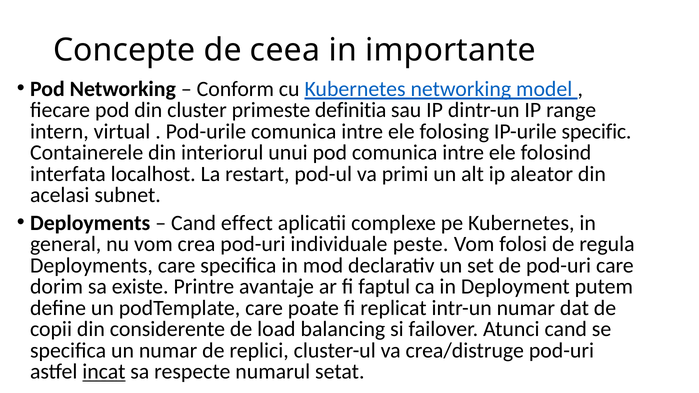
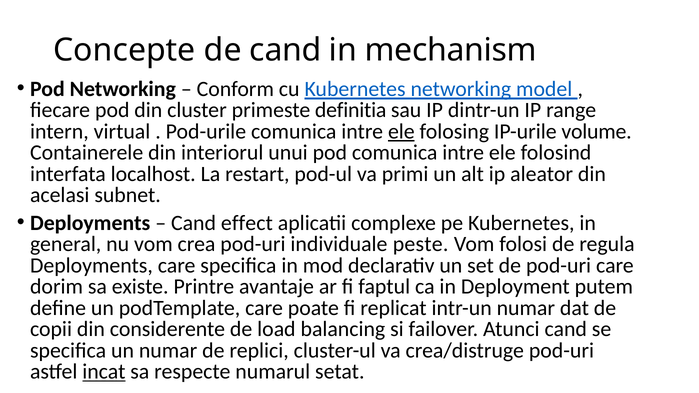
de ceea: ceea -> cand
importante: importante -> mechanism
ele at (401, 132) underline: none -> present
specific: specific -> volume
